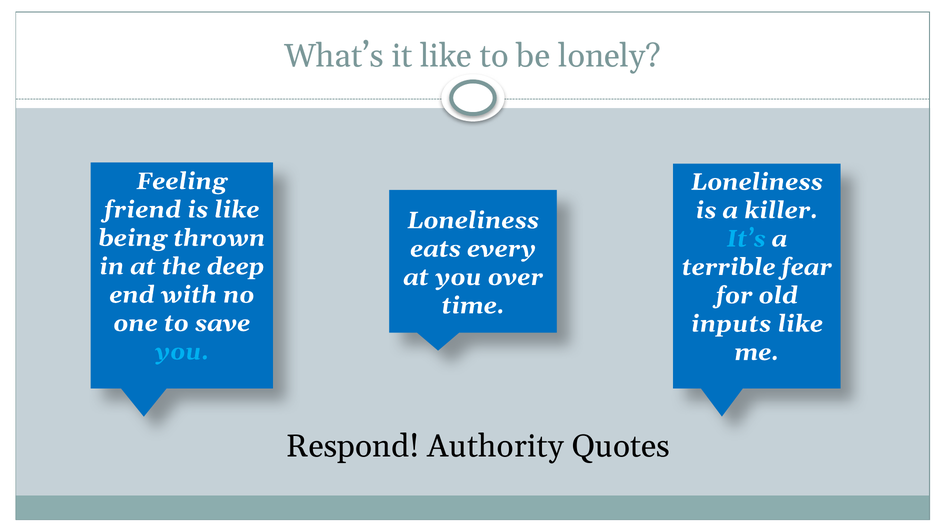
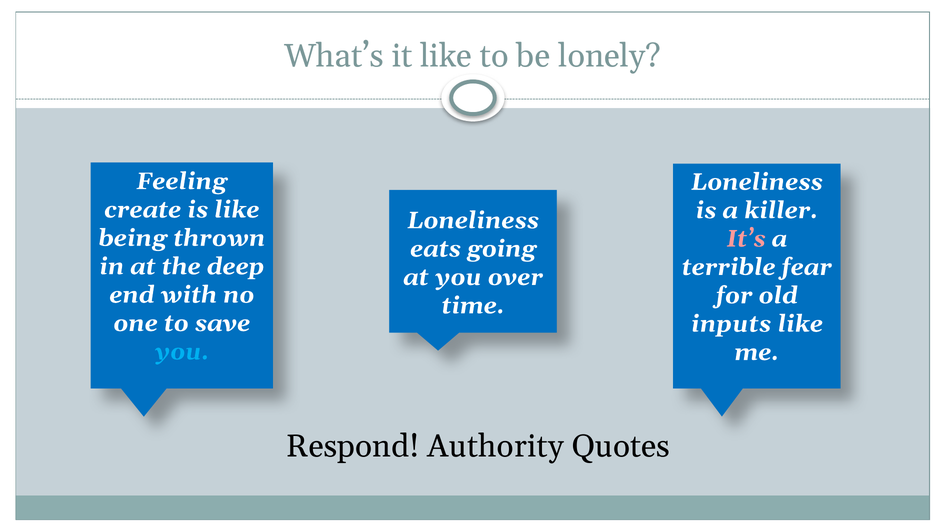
friend: friend -> create
It’s colour: light blue -> pink
every: every -> going
